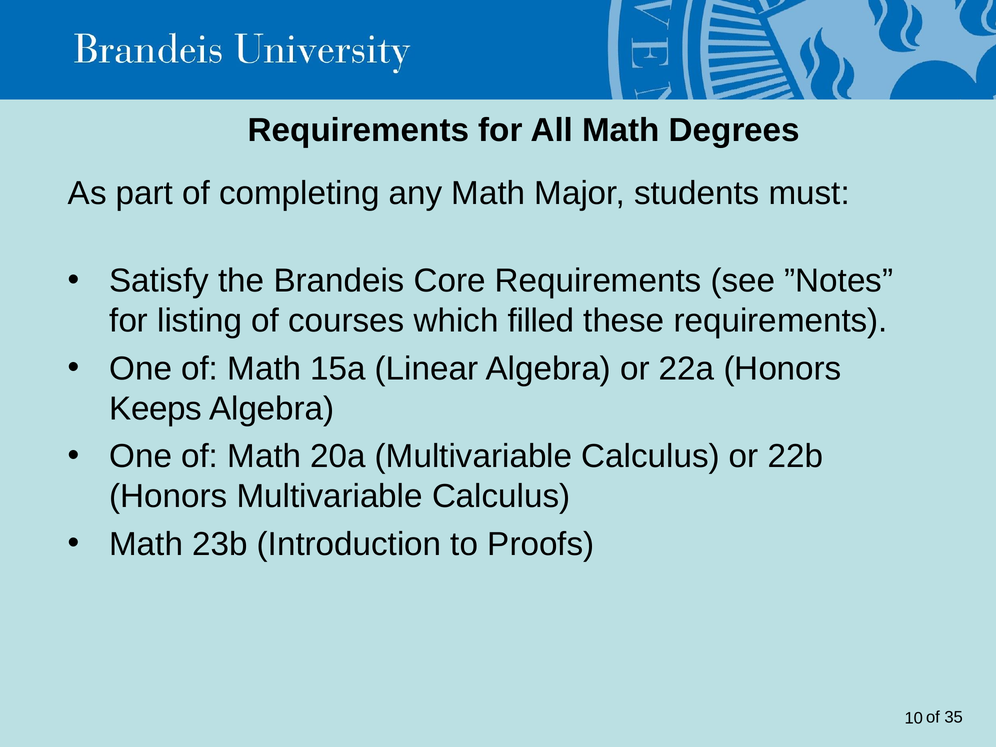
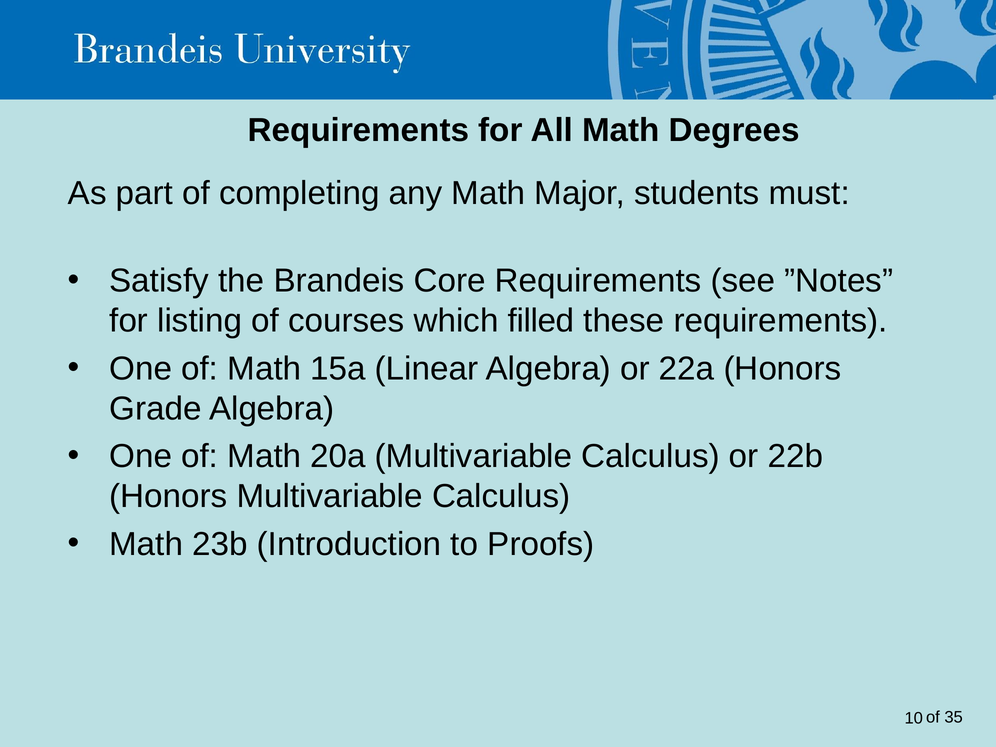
Keeps: Keeps -> Grade
